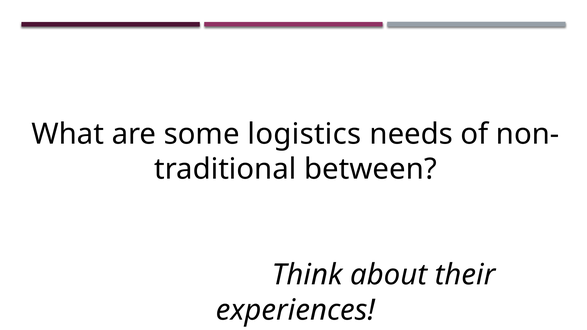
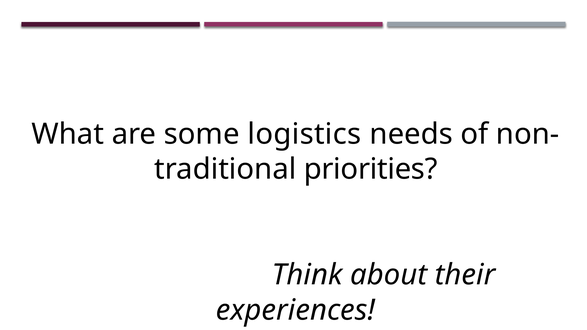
between: between -> priorities
